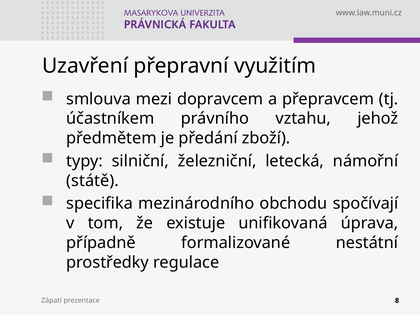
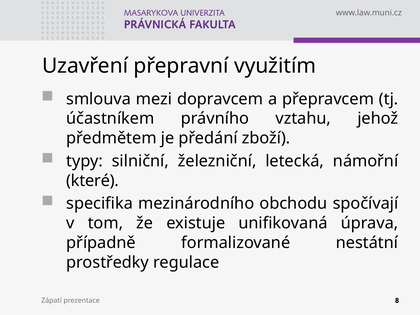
státě: státě -> které
